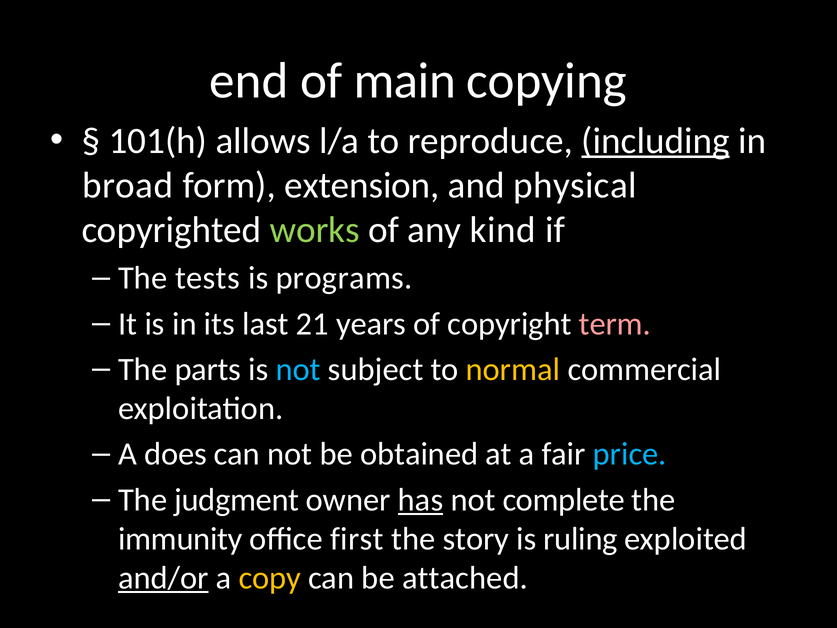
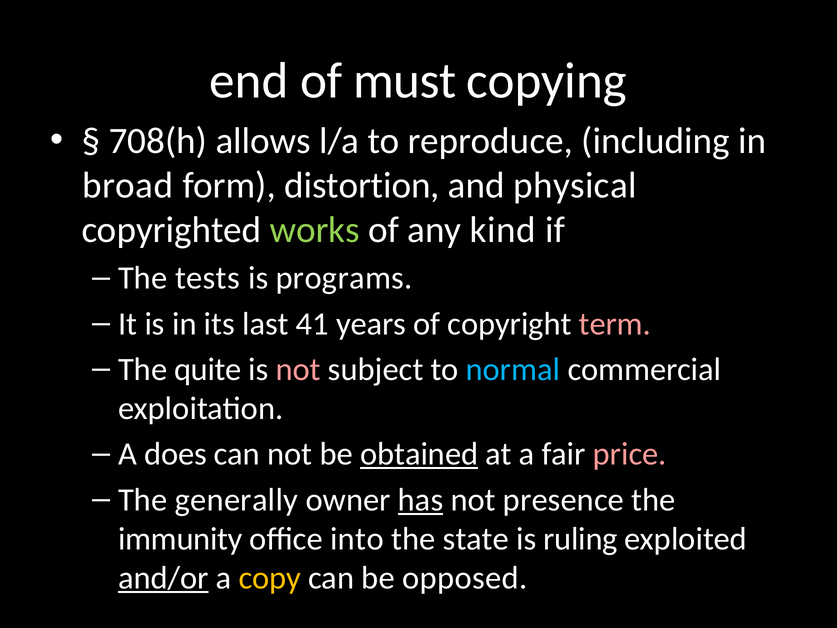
main: main -> must
101(h: 101(h -> 708(h
including underline: present -> none
extension: extension -> distortion
21: 21 -> 41
parts: parts -> quite
not at (298, 369) colour: light blue -> pink
normal colour: yellow -> light blue
obtained underline: none -> present
price colour: light blue -> pink
judgment: judgment -> generally
complete: complete -> presence
first: first -> into
story: story -> state
attached: attached -> opposed
